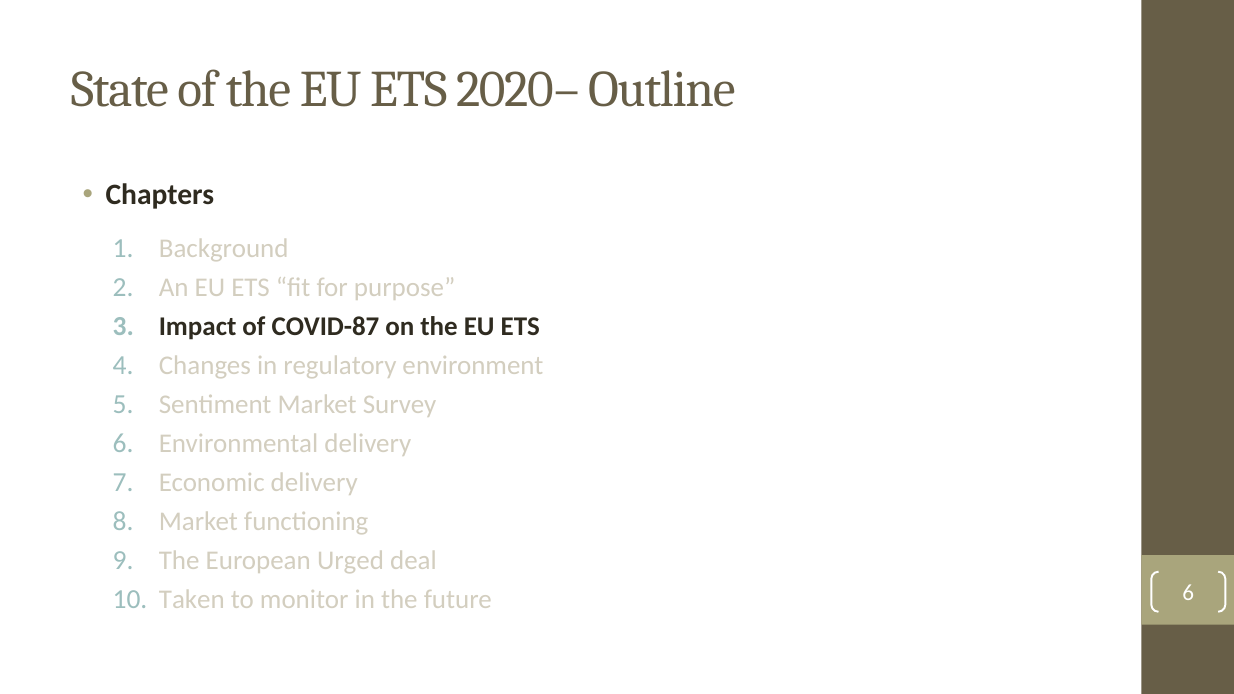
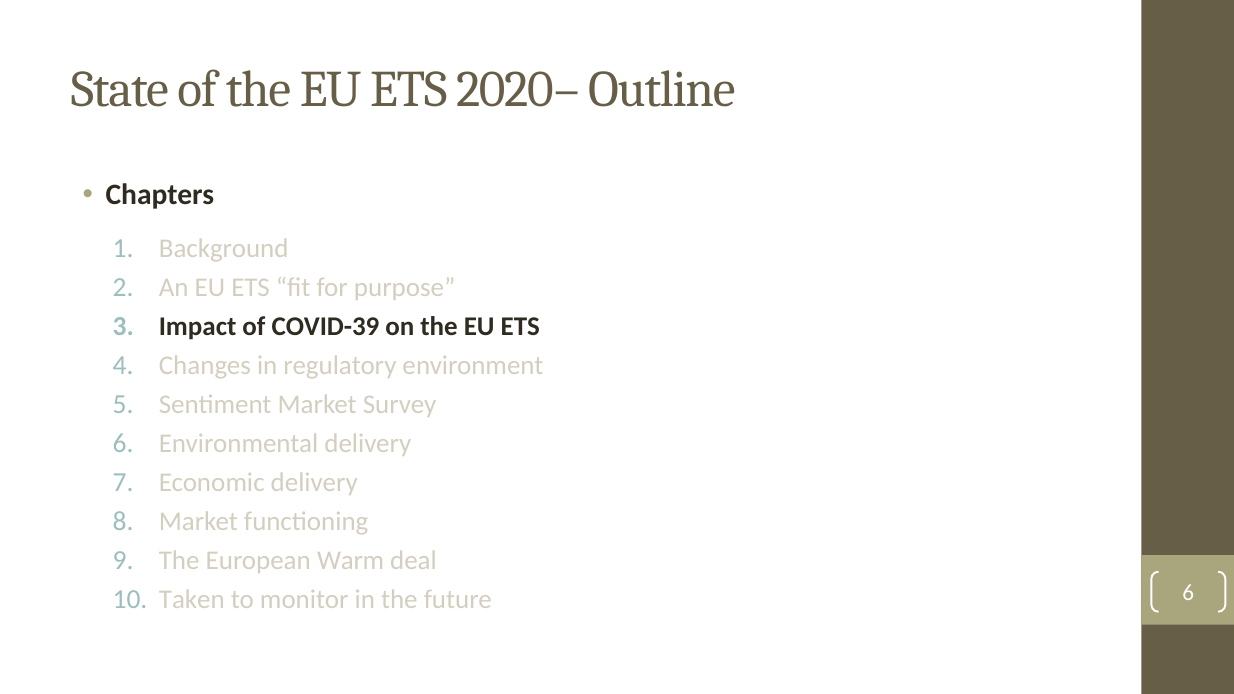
COVID-87: COVID-87 -> COVID-39
Urged: Urged -> Warm
